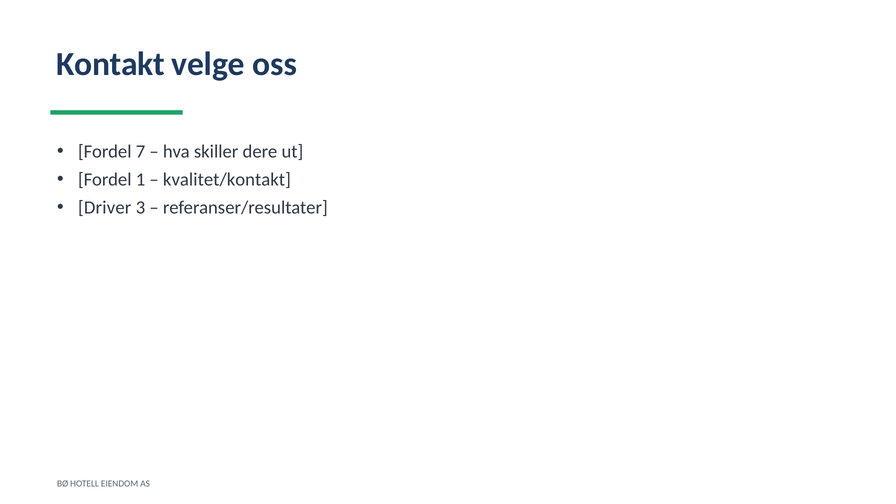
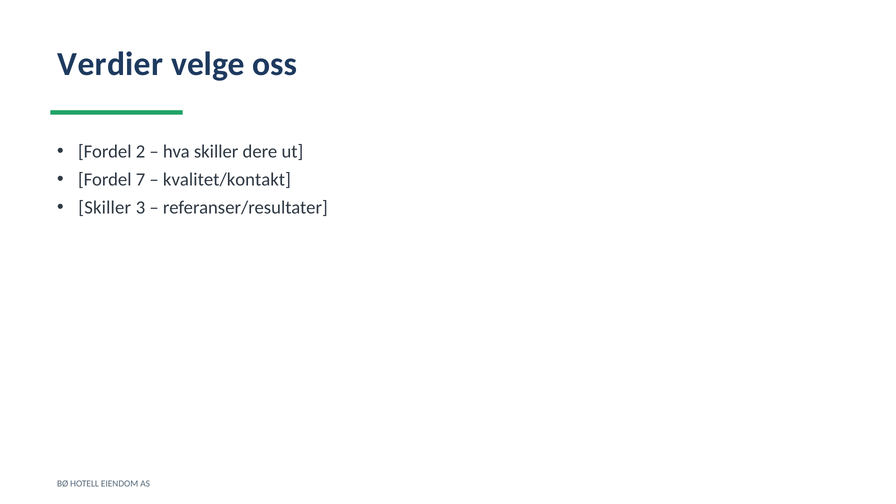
Kontakt: Kontakt -> Verdier
7: 7 -> 2
1: 1 -> 7
Driver at (105, 208): Driver -> Skiller
